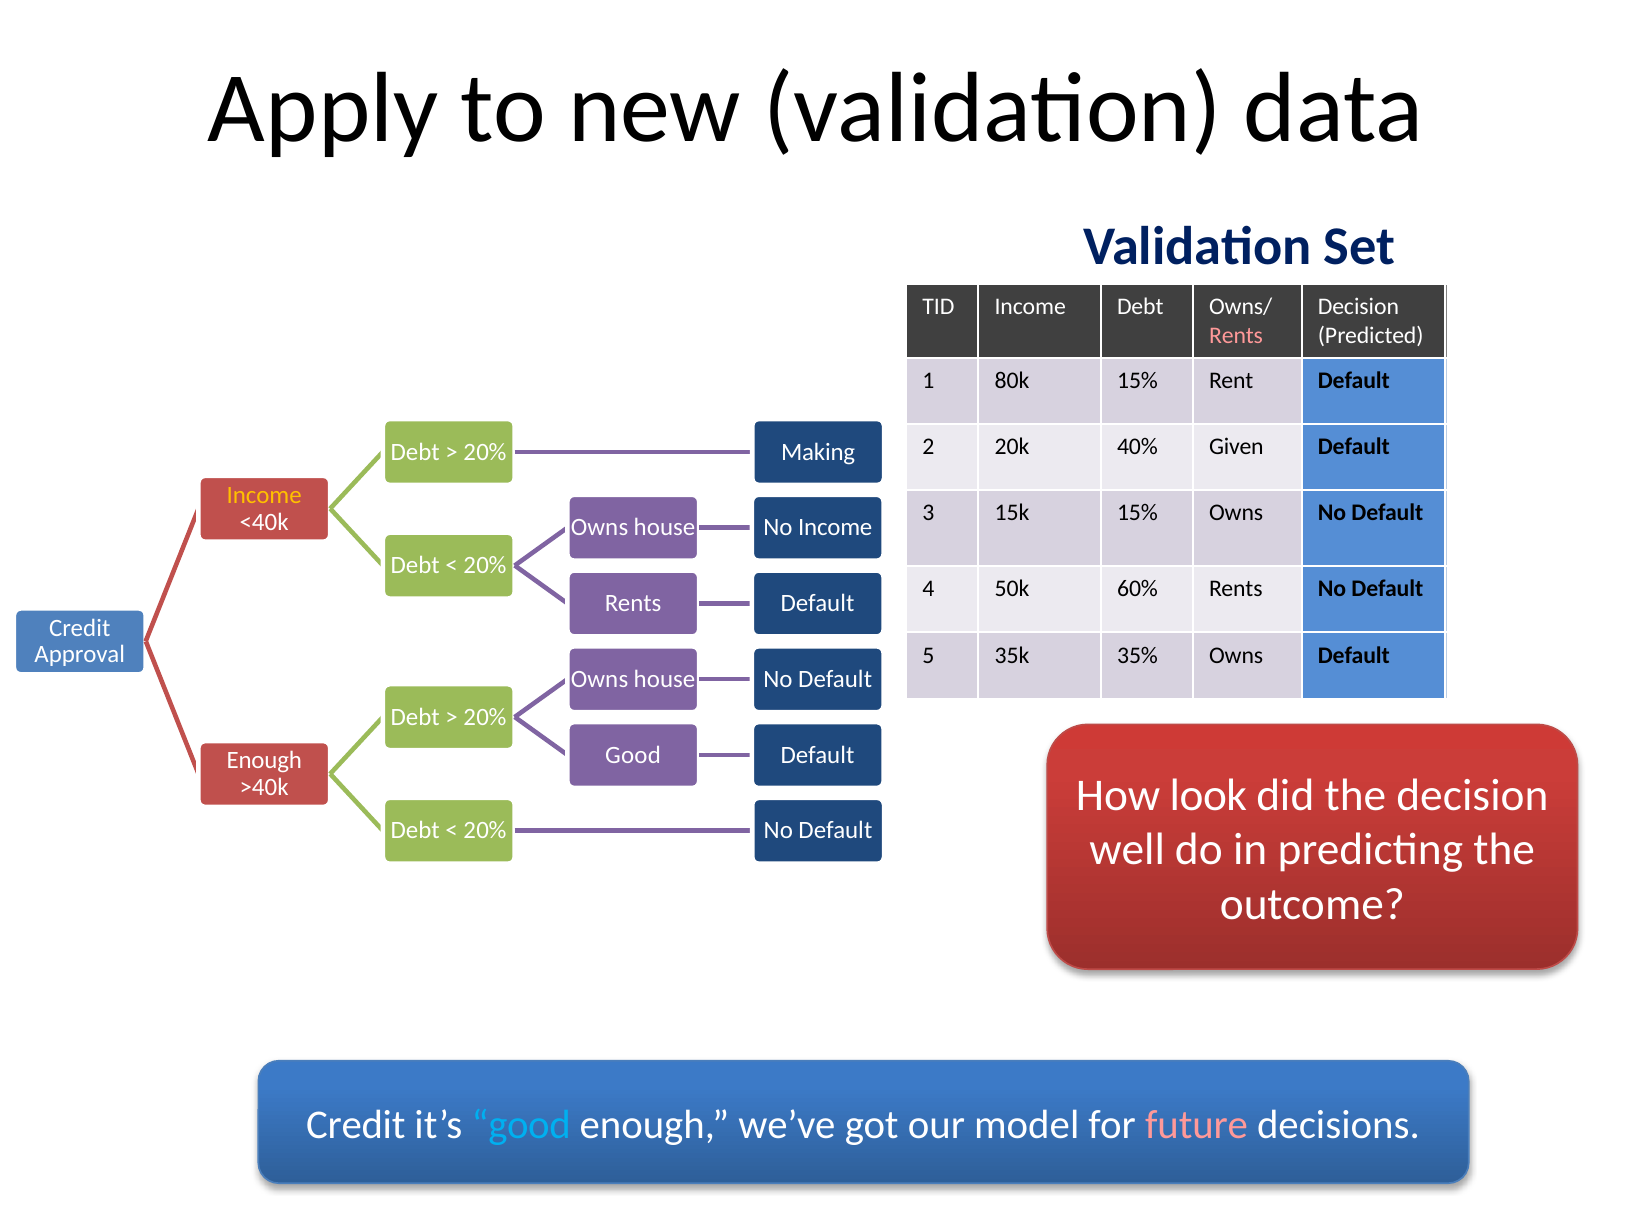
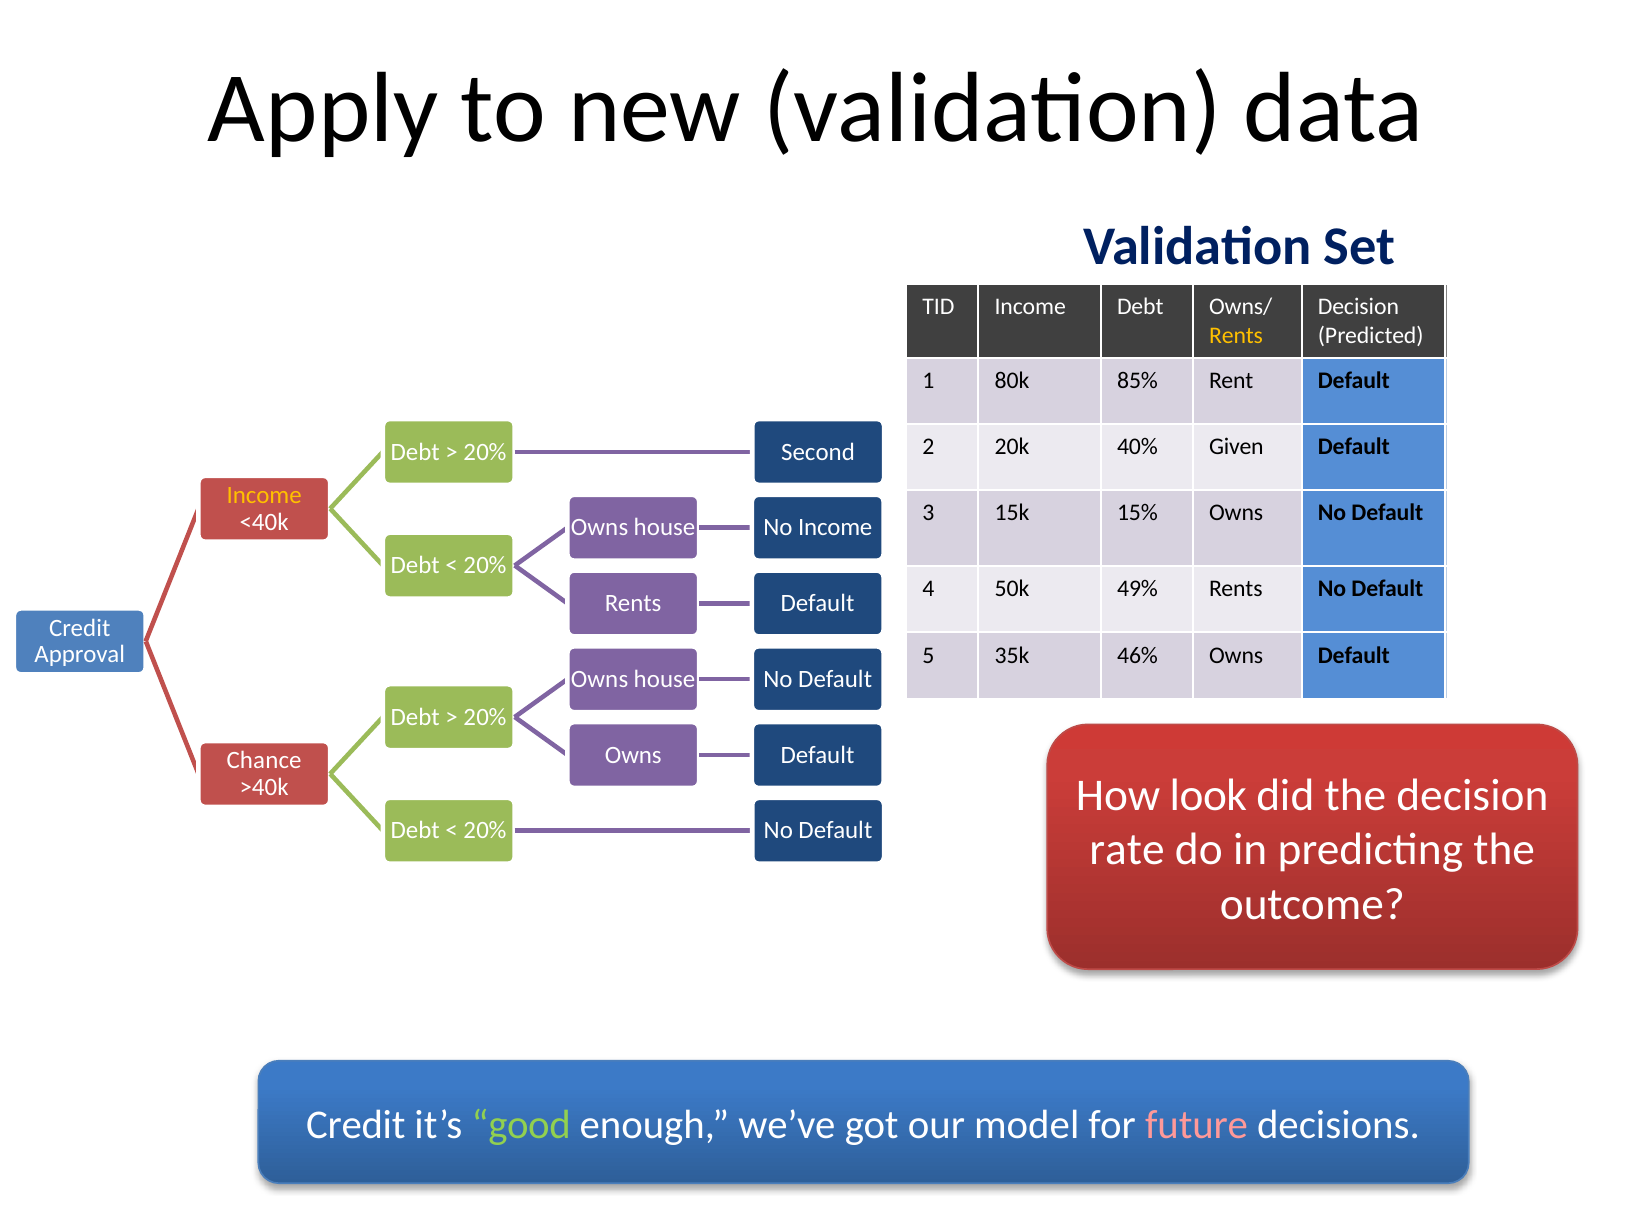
Rents at (1236, 335) colour: pink -> yellow
80k 15%: 15% -> 85%
Making: Making -> Second
60%: 60% -> 49%
35%: 35% -> 46%
Good at (633, 755): Good -> Owns
Enough at (264, 760): Enough -> Chance
well: well -> rate
good at (521, 1125) colour: light blue -> light green
